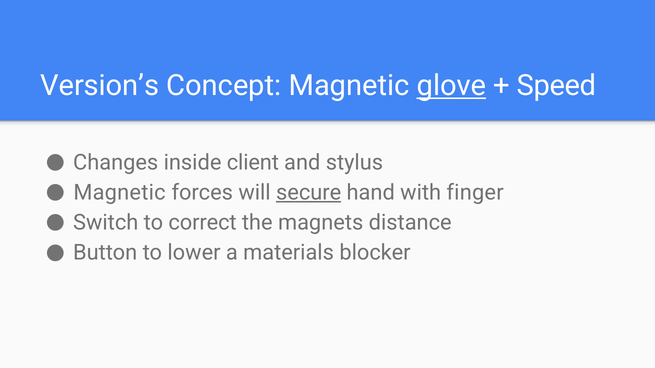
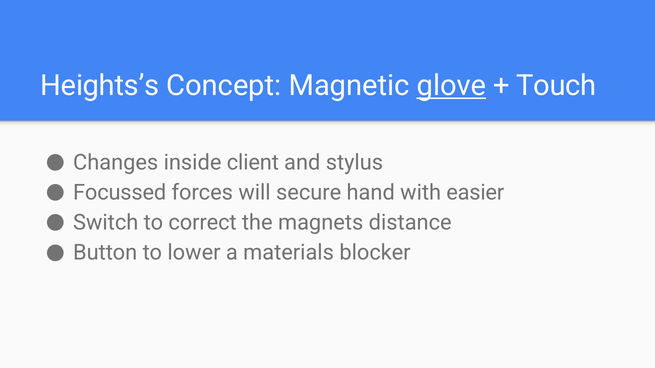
Version’s: Version’s -> Heights’s
Speed: Speed -> Touch
Magnetic at (119, 193): Magnetic -> Focussed
secure underline: present -> none
finger: finger -> easier
